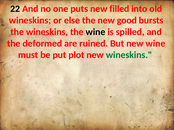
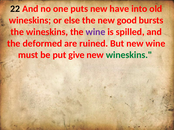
filled: filled -> have
wine at (96, 32) colour: black -> purple
plot: plot -> give
